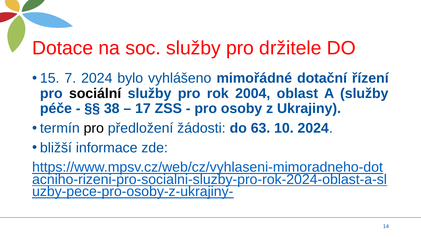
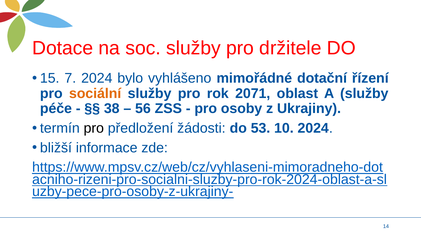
sociální colour: black -> orange
2004: 2004 -> 2071
17: 17 -> 56
63: 63 -> 53
